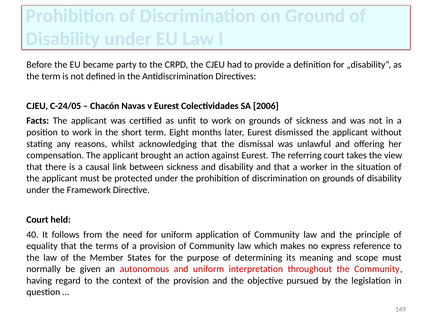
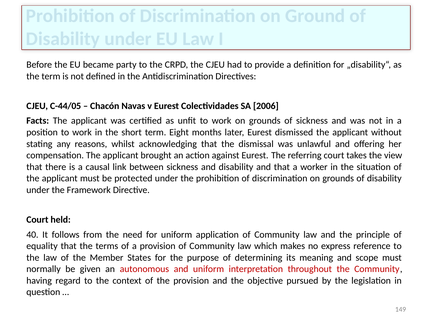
C-24/05: C-24/05 -> C-44/05
